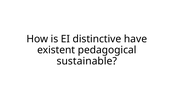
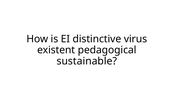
have: have -> virus
